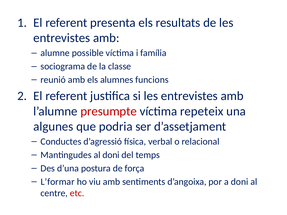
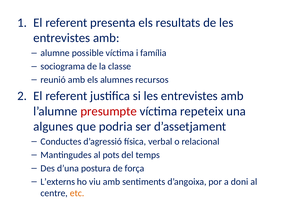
funcions: funcions -> recursos
al doni: doni -> pots
L’formar: L’formar -> L’externs
etc colour: red -> orange
